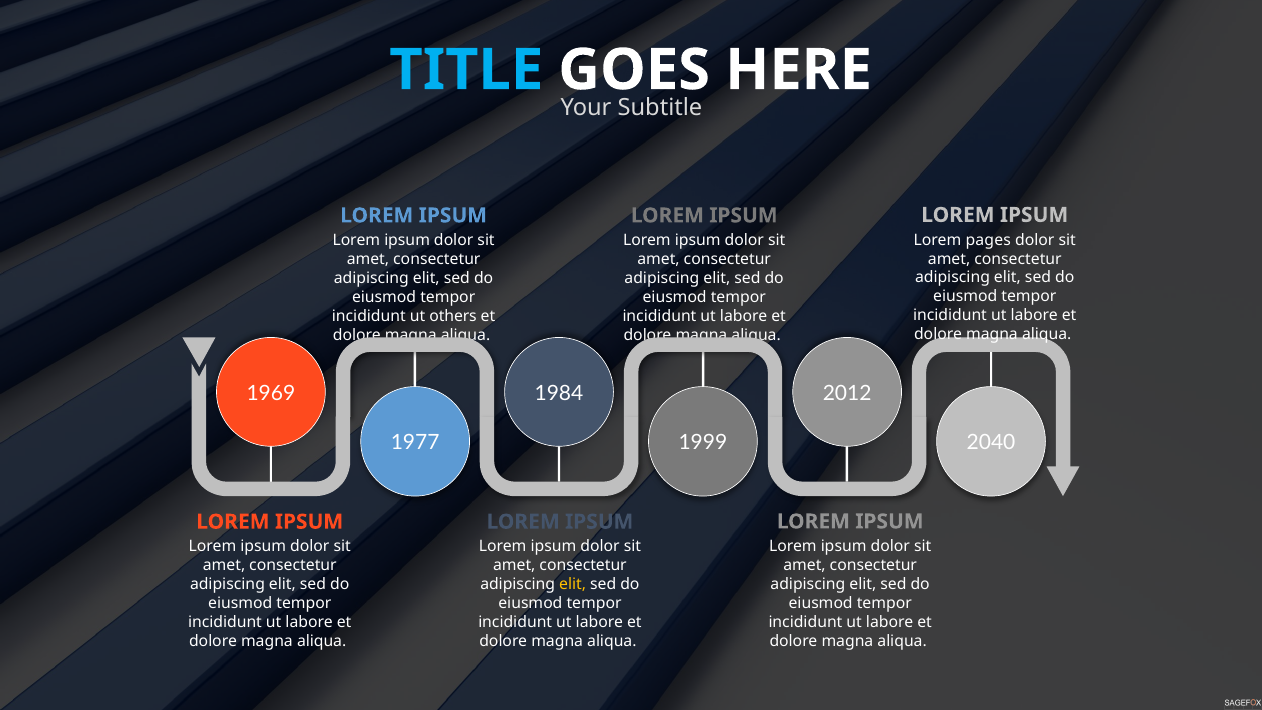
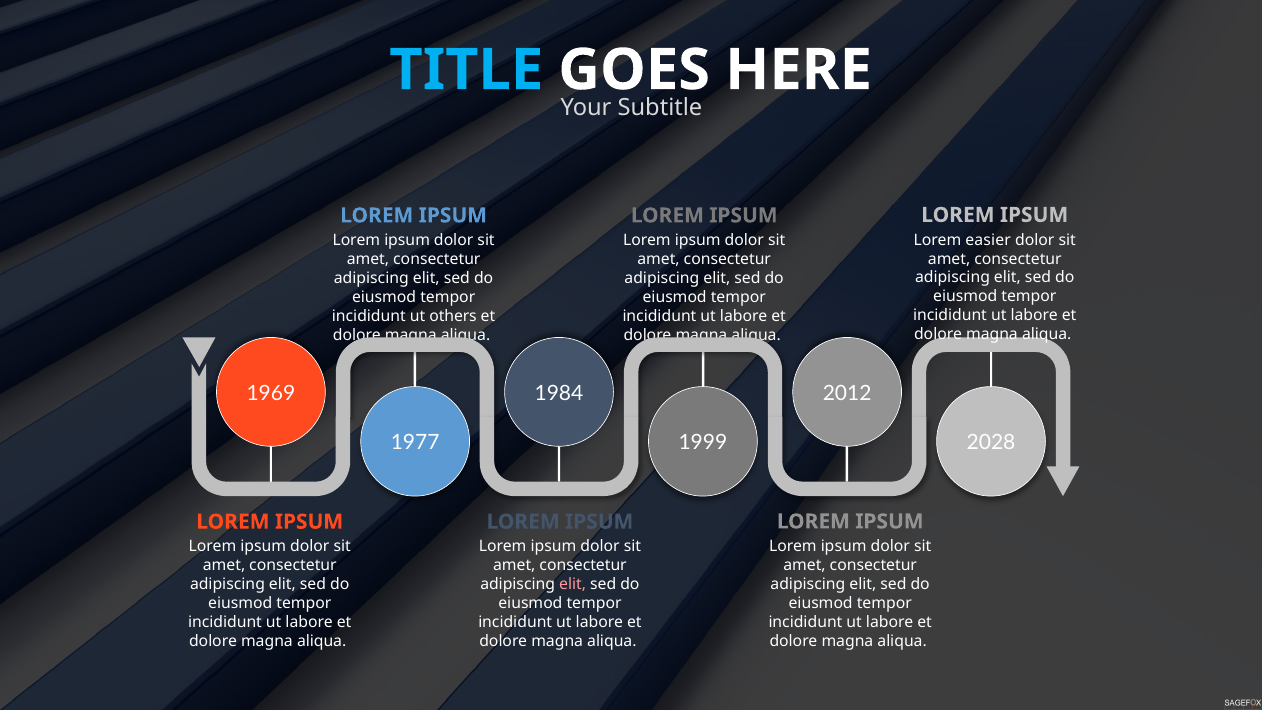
pages: pages -> easier
2040: 2040 -> 2028
elit at (573, 584) colour: yellow -> pink
